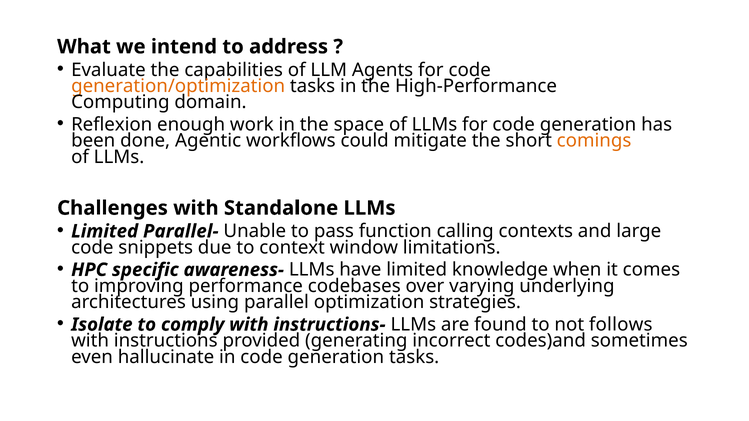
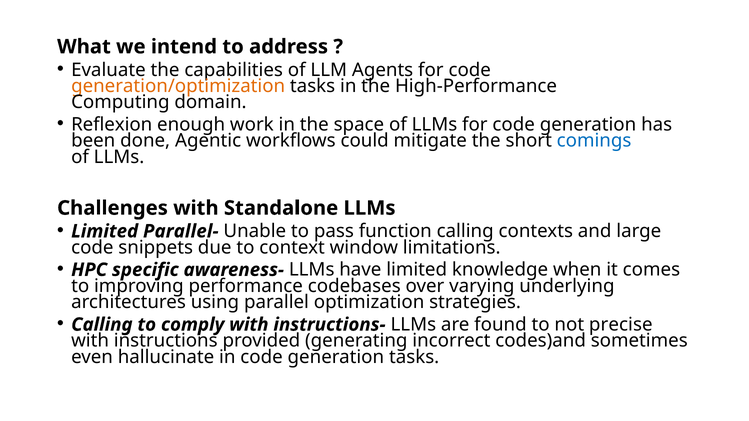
comings colour: orange -> blue
Isolate at (102, 325): Isolate -> Calling
follows: follows -> precise
